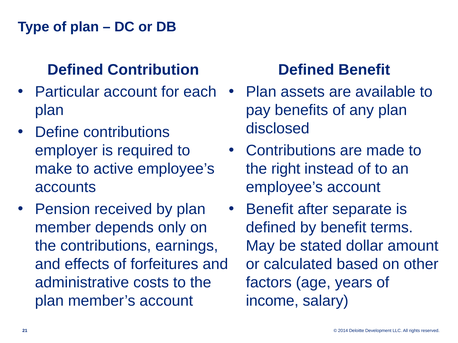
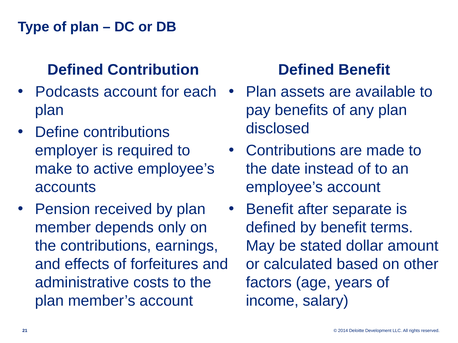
Particular: Particular -> Podcasts
right: right -> date
